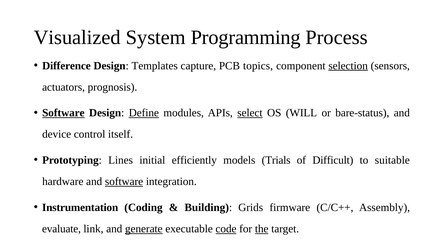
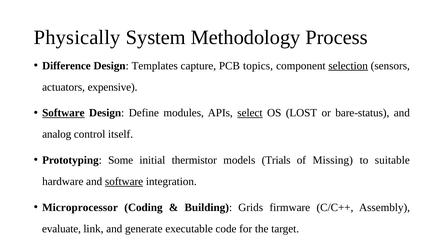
Visualized: Visualized -> Physically
Programming: Programming -> Methodology
prognosis: prognosis -> expensive
Define underline: present -> none
WILL: WILL -> LOST
device: device -> analog
Lines: Lines -> Some
efficiently: efficiently -> thermistor
Difficult: Difficult -> Missing
Instrumentation: Instrumentation -> Microprocessor
generate underline: present -> none
code underline: present -> none
the underline: present -> none
